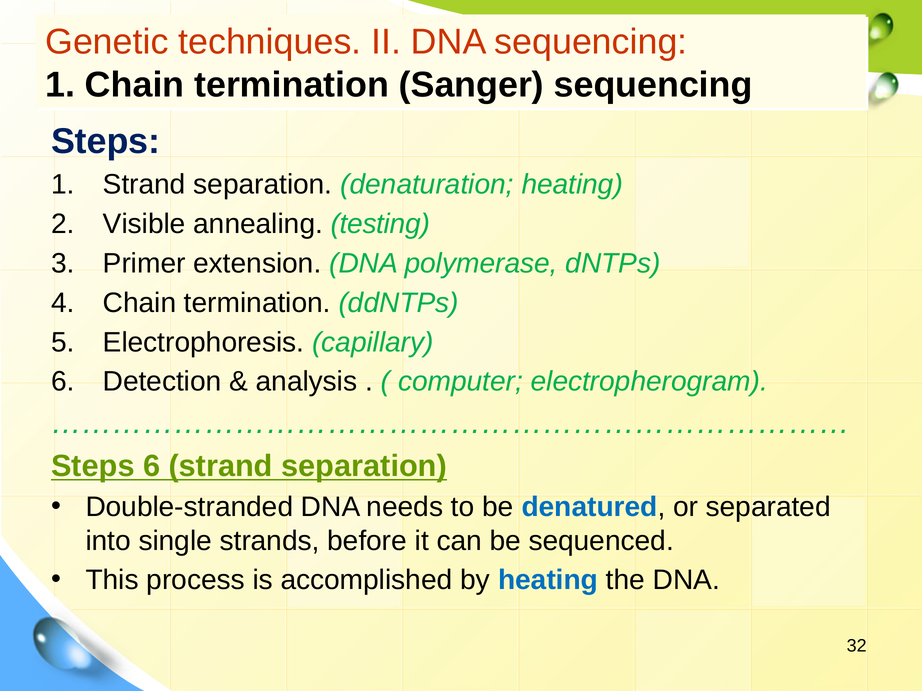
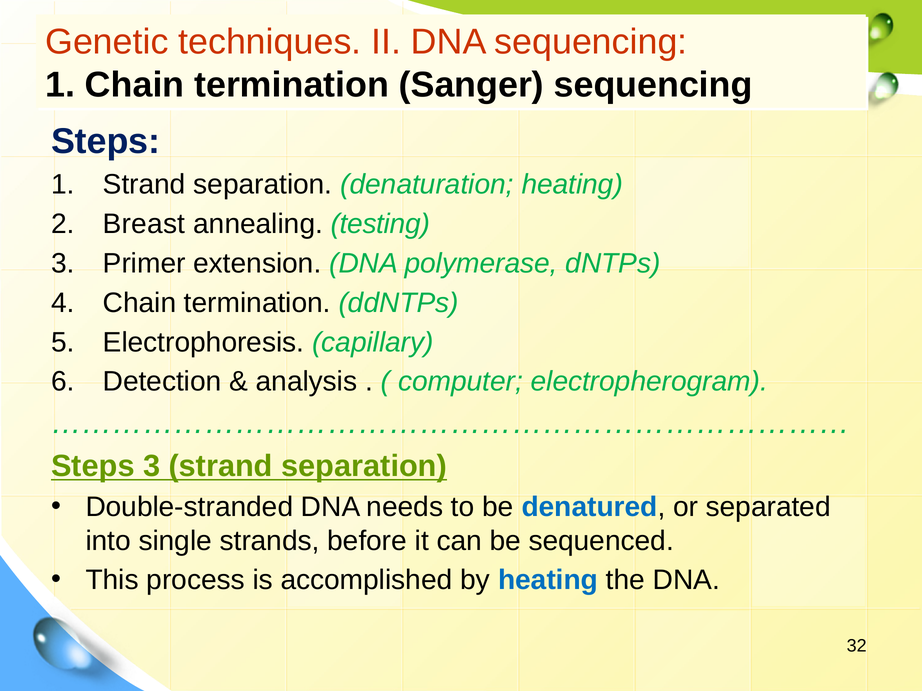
Visible: Visible -> Breast
Steps 6: 6 -> 3
